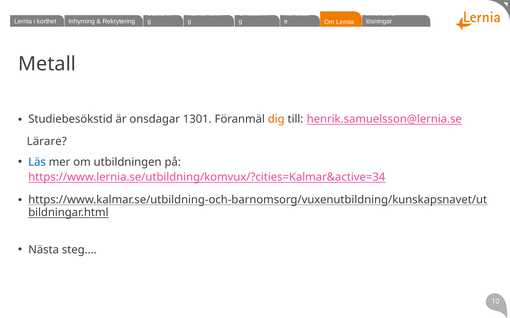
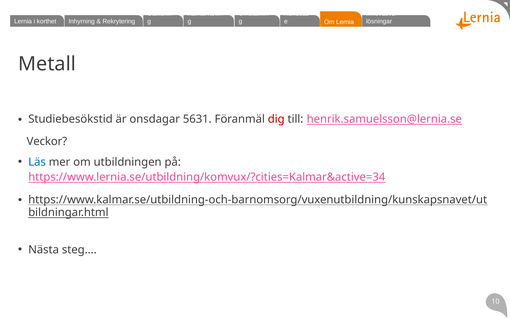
1301: 1301 -> 5631
dig colour: orange -> red
Lärare: Lärare -> Veckor
